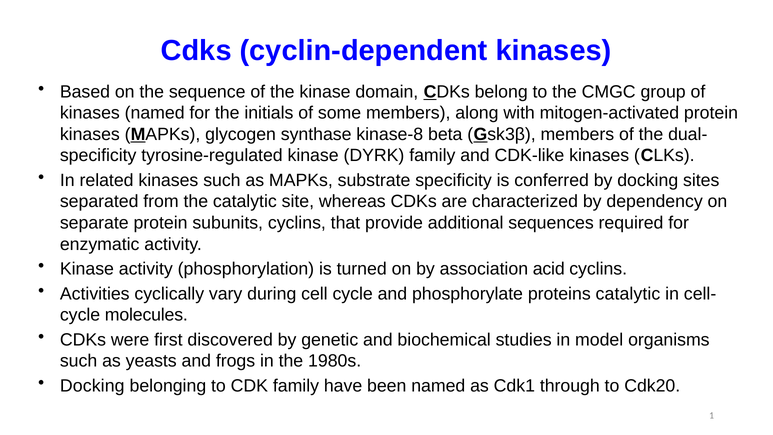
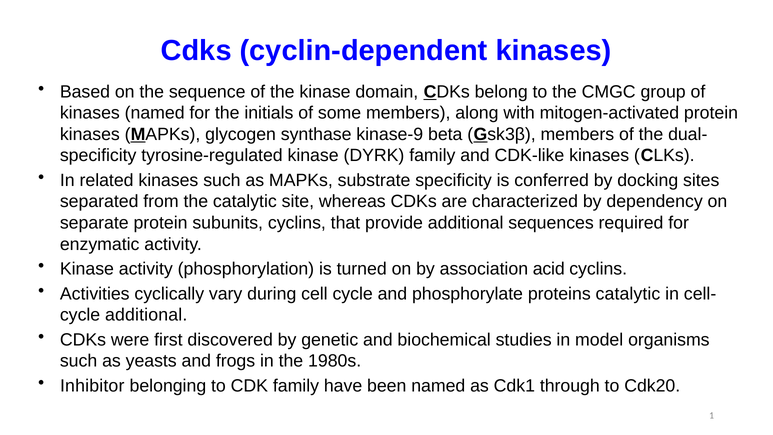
kinase-8: kinase-8 -> kinase-9
cycle molecules: molecules -> additional
Docking at (92, 386): Docking -> Inhibitor
